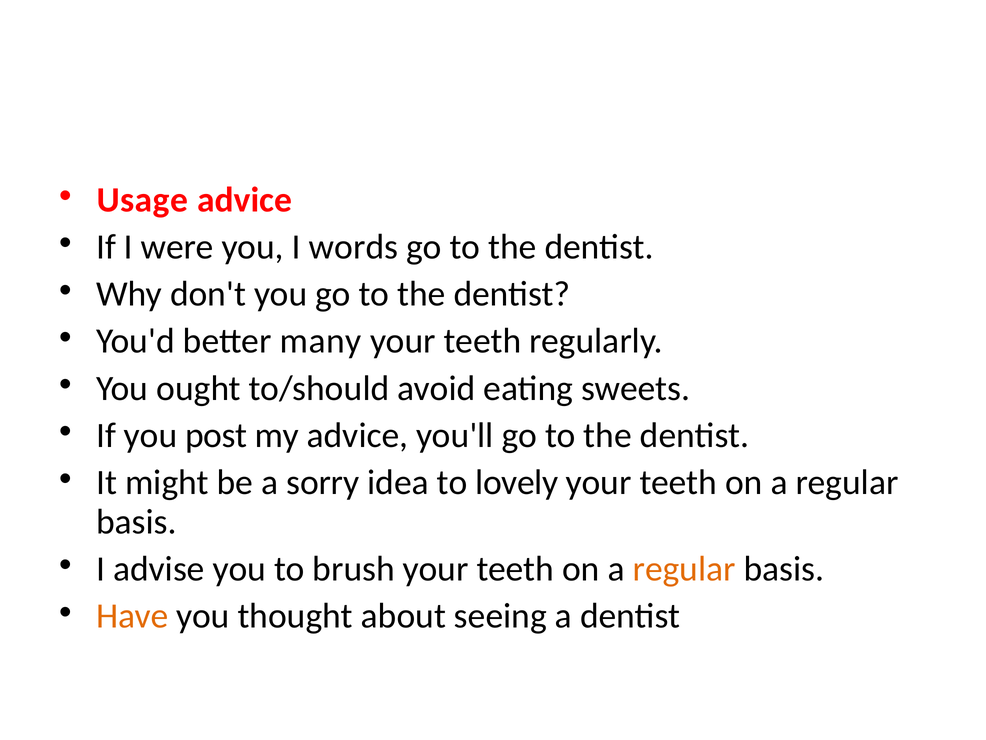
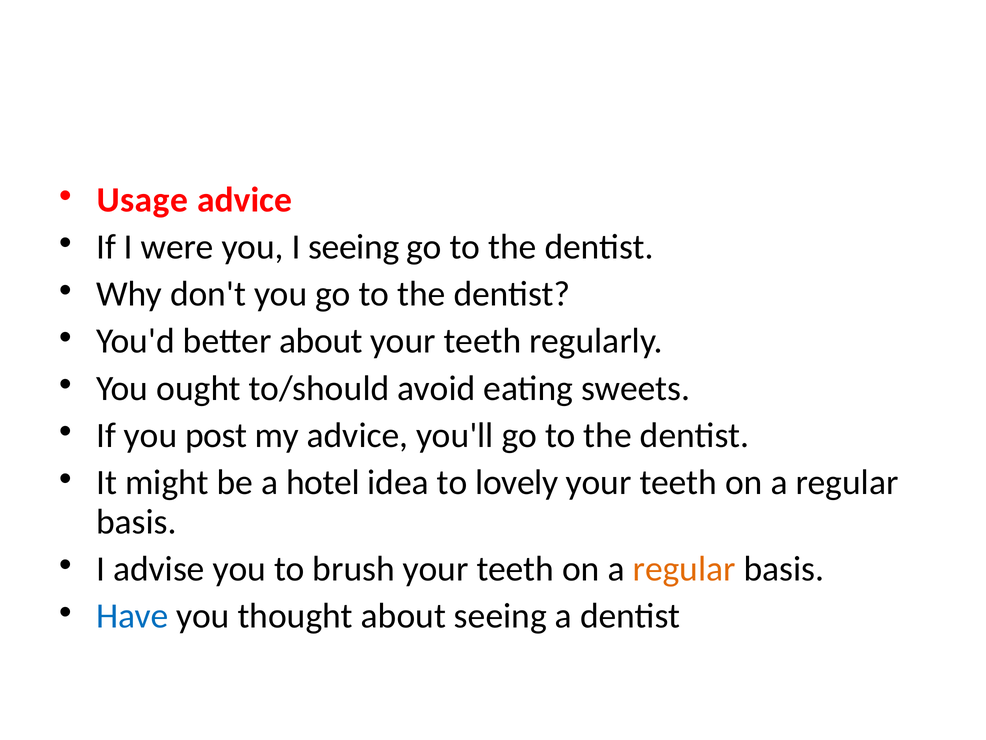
I words: words -> seeing
better many: many -> about
sorry: sorry -> hotel
Have colour: orange -> blue
